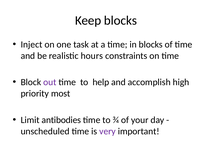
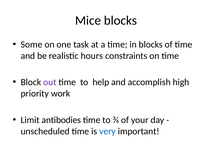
Keep: Keep -> Mice
Inject: Inject -> Some
most: most -> work
very colour: purple -> blue
